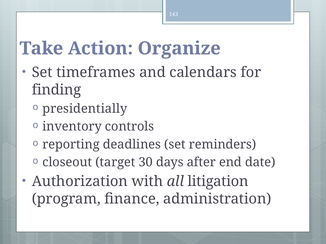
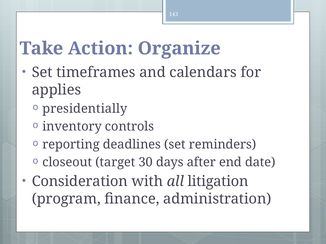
finding: finding -> applies
Authorization: Authorization -> Consideration
